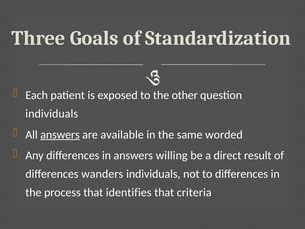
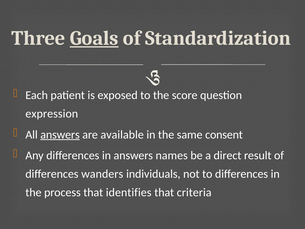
Goals underline: none -> present
other: other -> score
individuals at (52, 114): individuals -> expression
worded: worded -> consent
willing: willing -> names
